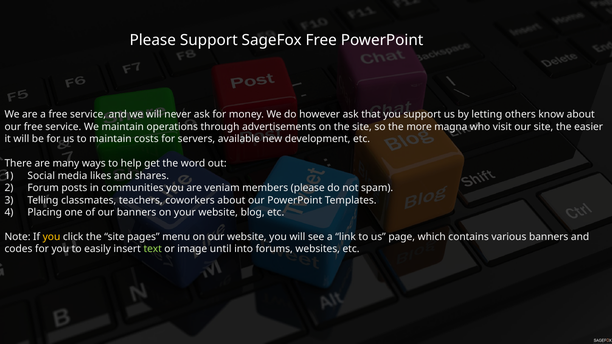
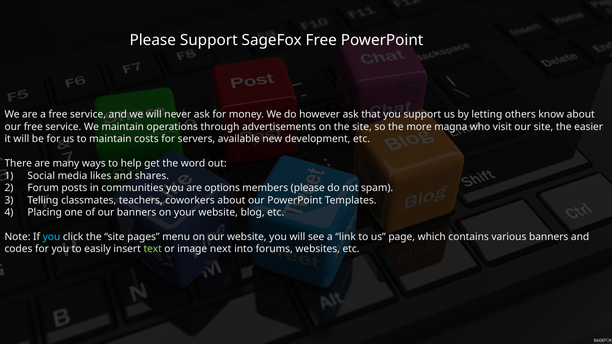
veniam: veniam -> options
you at (52, 237) colour: yellow -> light blue
until: until -> next
